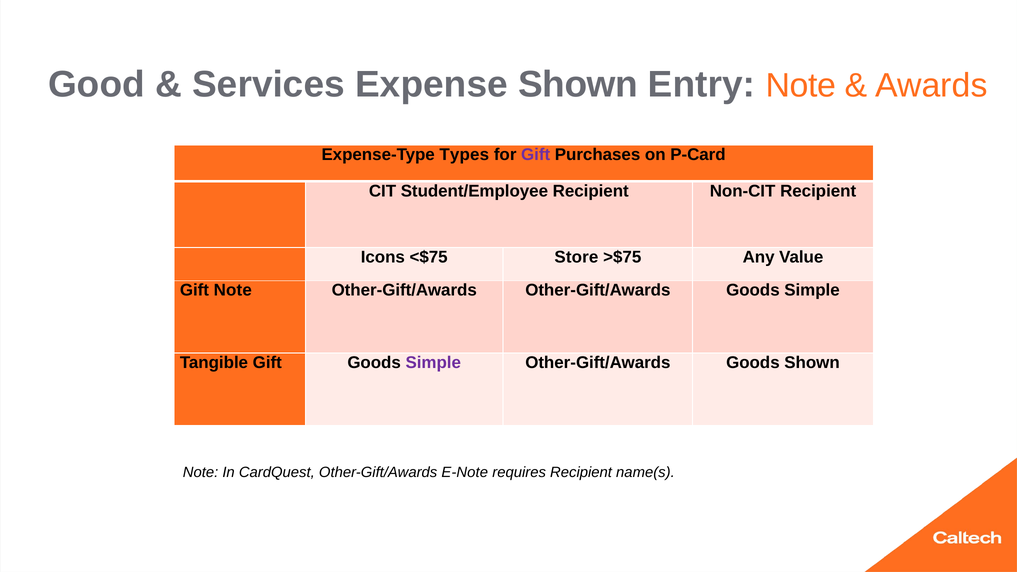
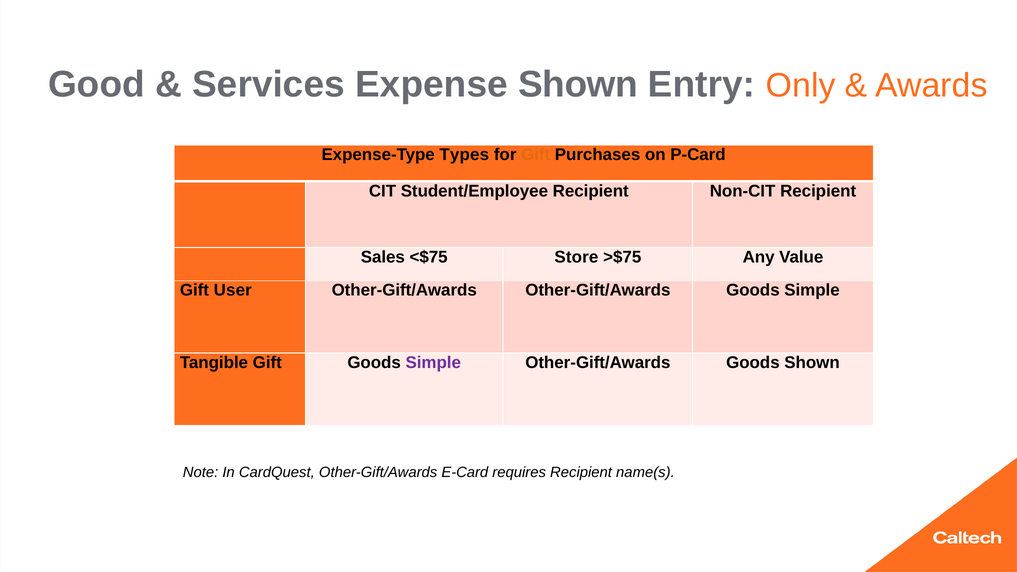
Entry Note: Note -> Only
Gift at (536, 155) colour: purple -> orange
Icons: Icons -> Sales
Gift Note: Note -> User
E-Note: E-Note -> E-Card
